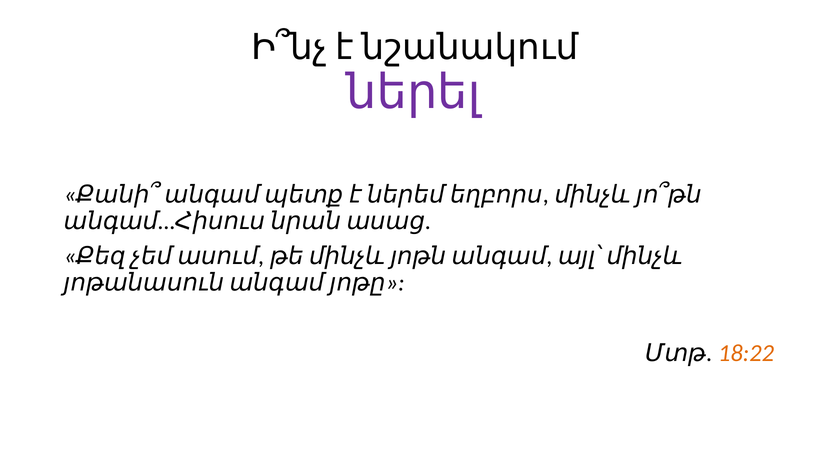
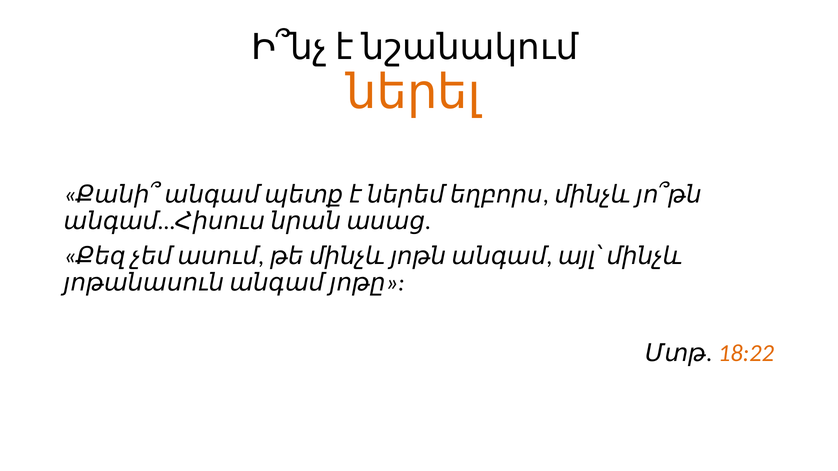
ներել colour: purple -> orange
